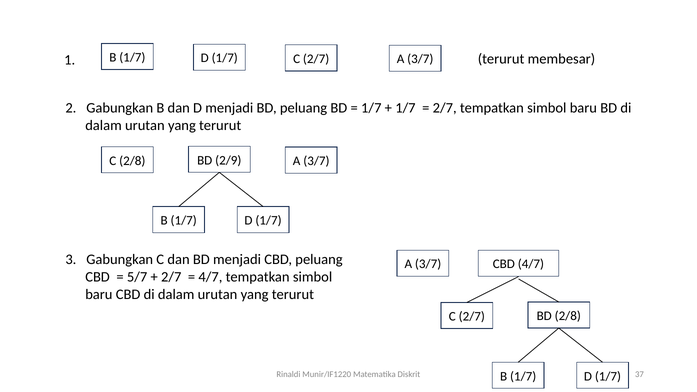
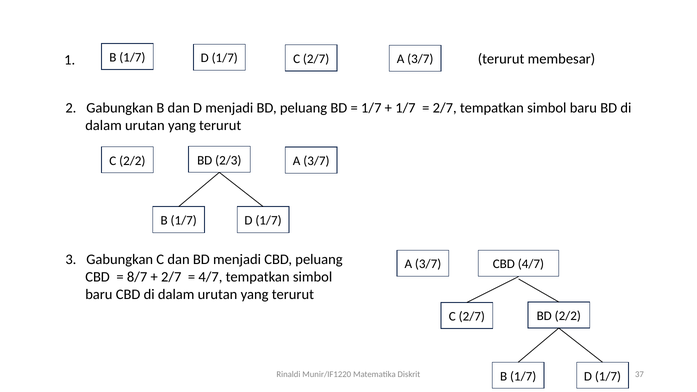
2/9: 2/9 -> 2/3
C 2/8: 2/8 -> 2/2
5/7: 5/7 -> 8/7
BD 2/8: 2/8 -> 2/2
